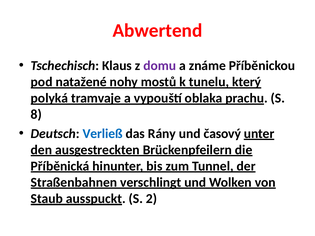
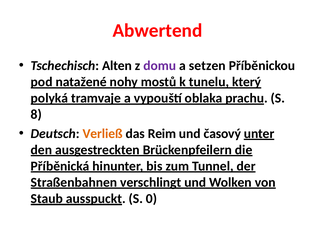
Klaus: Klaus -> Alten
známe: známe -> setzen
Verließ colour: blue -> orange
Rány: Rány -> Reim
2: 2 -> 0
